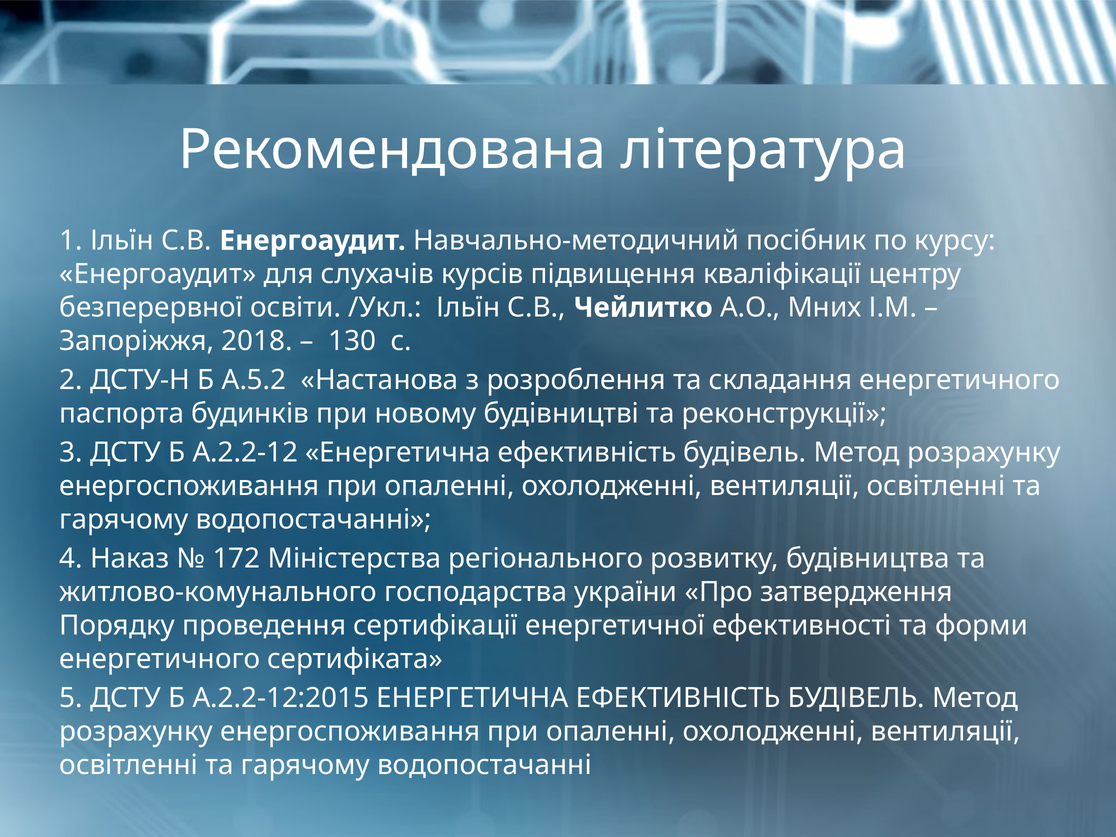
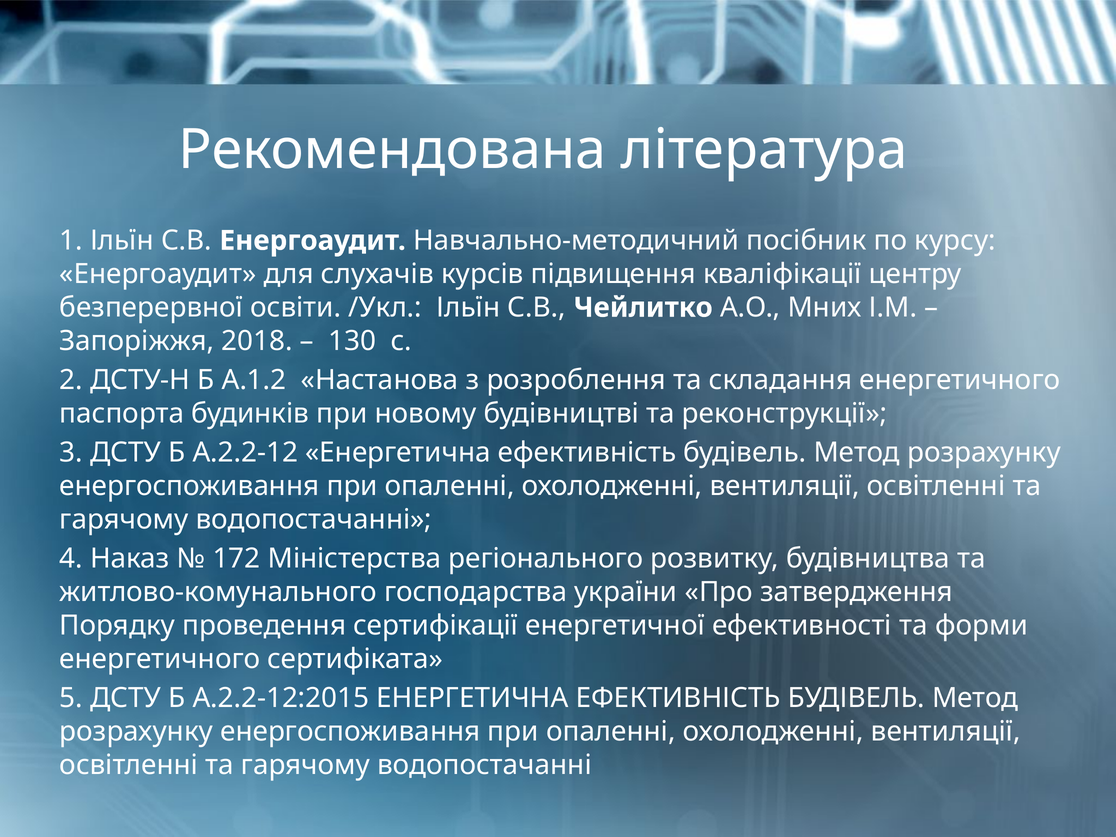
А.5.2: А.5.2 -> А.1.2
